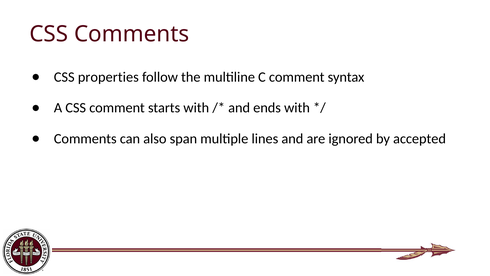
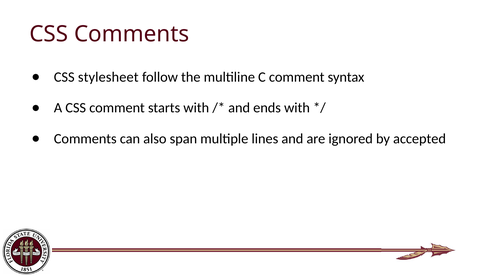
properties: properties -> stylesheet
